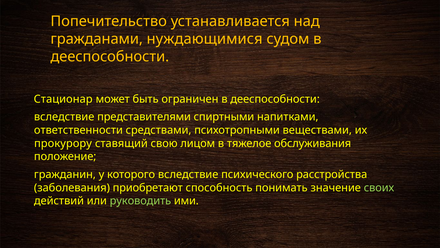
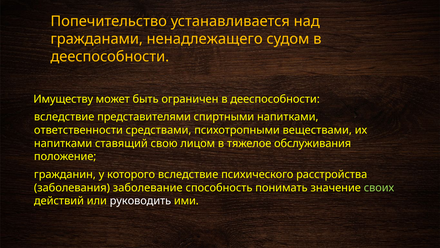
нуждающимися: нуждающимися -> ненадлежащего
Стационар: Стационар -> Имуществу
прокурору at (63, 143): прокурору -> напитками
приобретают: приобретают -> заболевание
руководить colour: light green -> white
